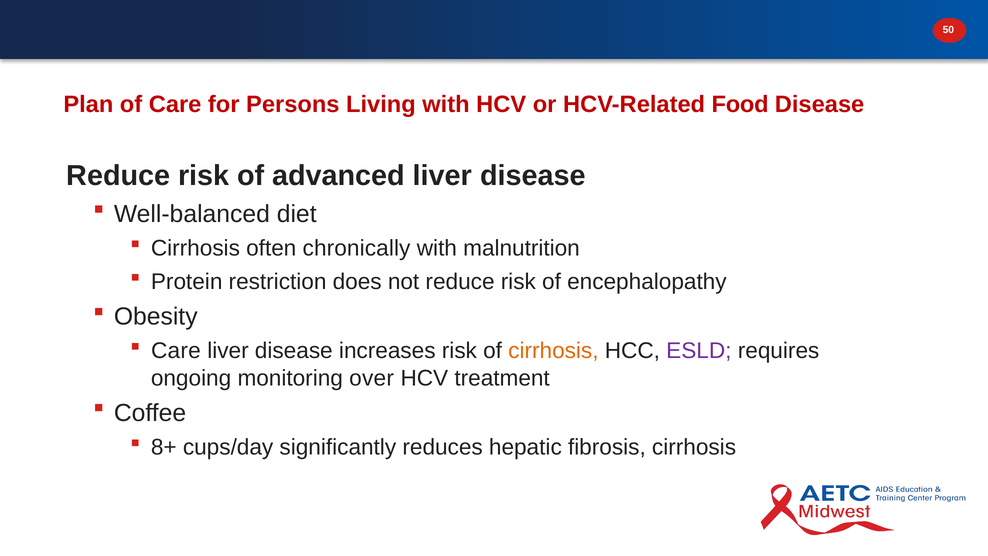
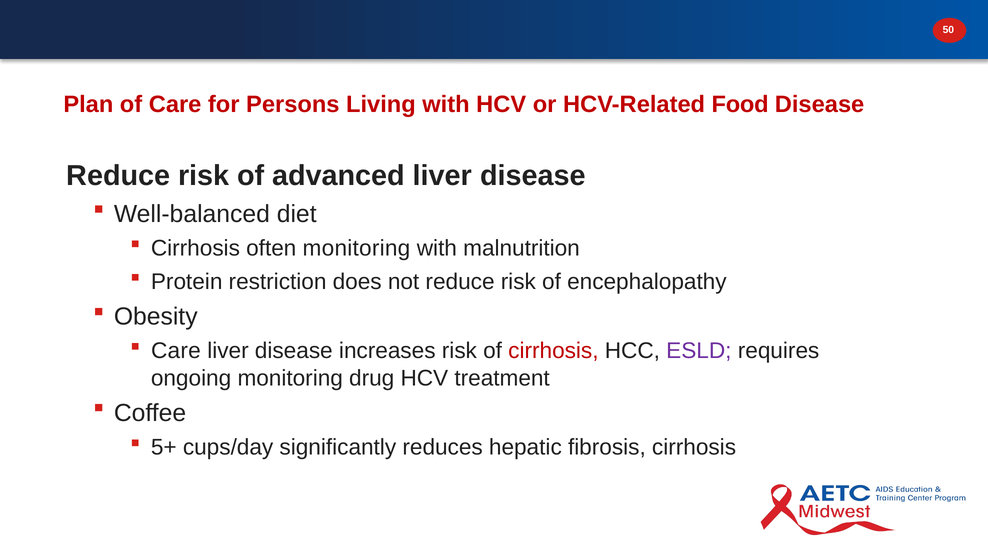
often chronically: chronically -> monitoring
cirrhosis at (553, 351) colour: orange -> red
over: over -> drug
8+: 8+ -> 5+
